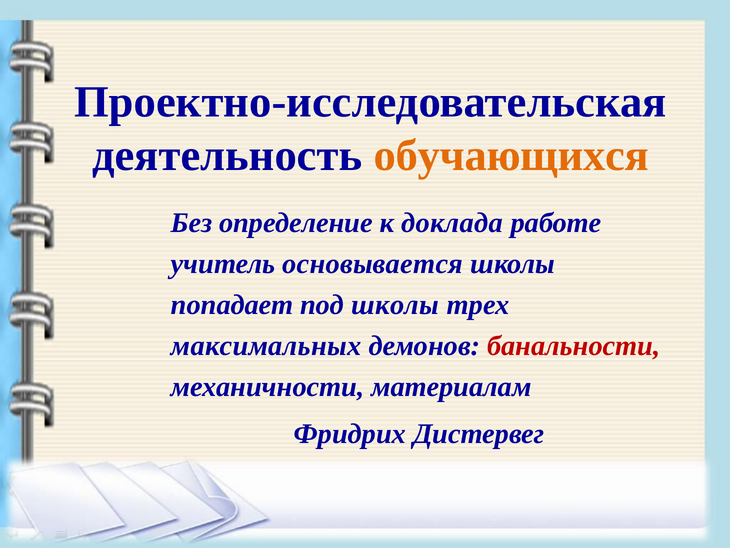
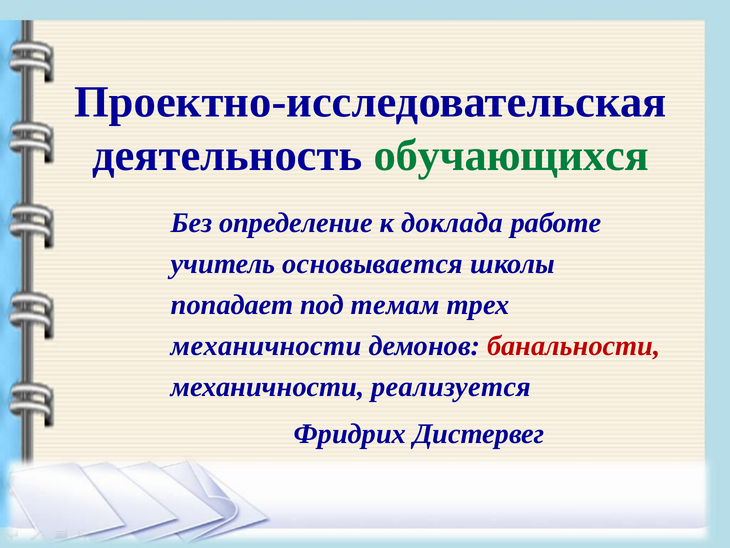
обучающихся colour: orange -> green
под школы: школы -> темам
максимальных at (266, 346): максимальных -> механичности
материалам: материалам -> реализуется
